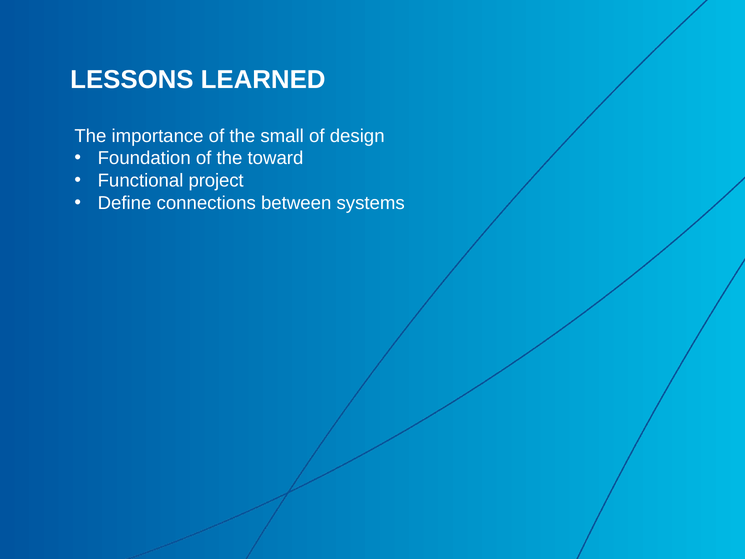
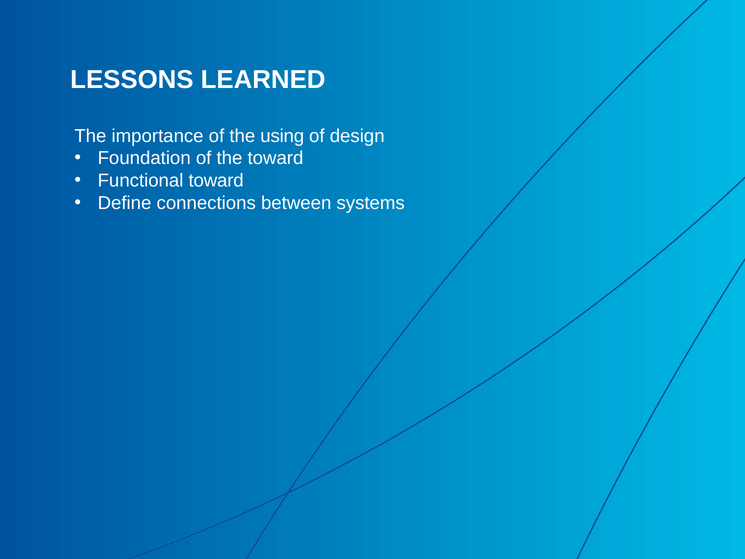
small: small -> using
Functional project: project -> toward
